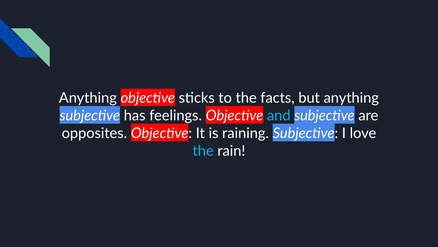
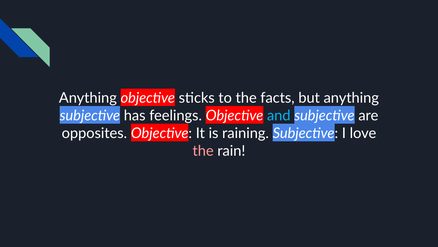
the at (203, 150) colour: light blue -> pink
